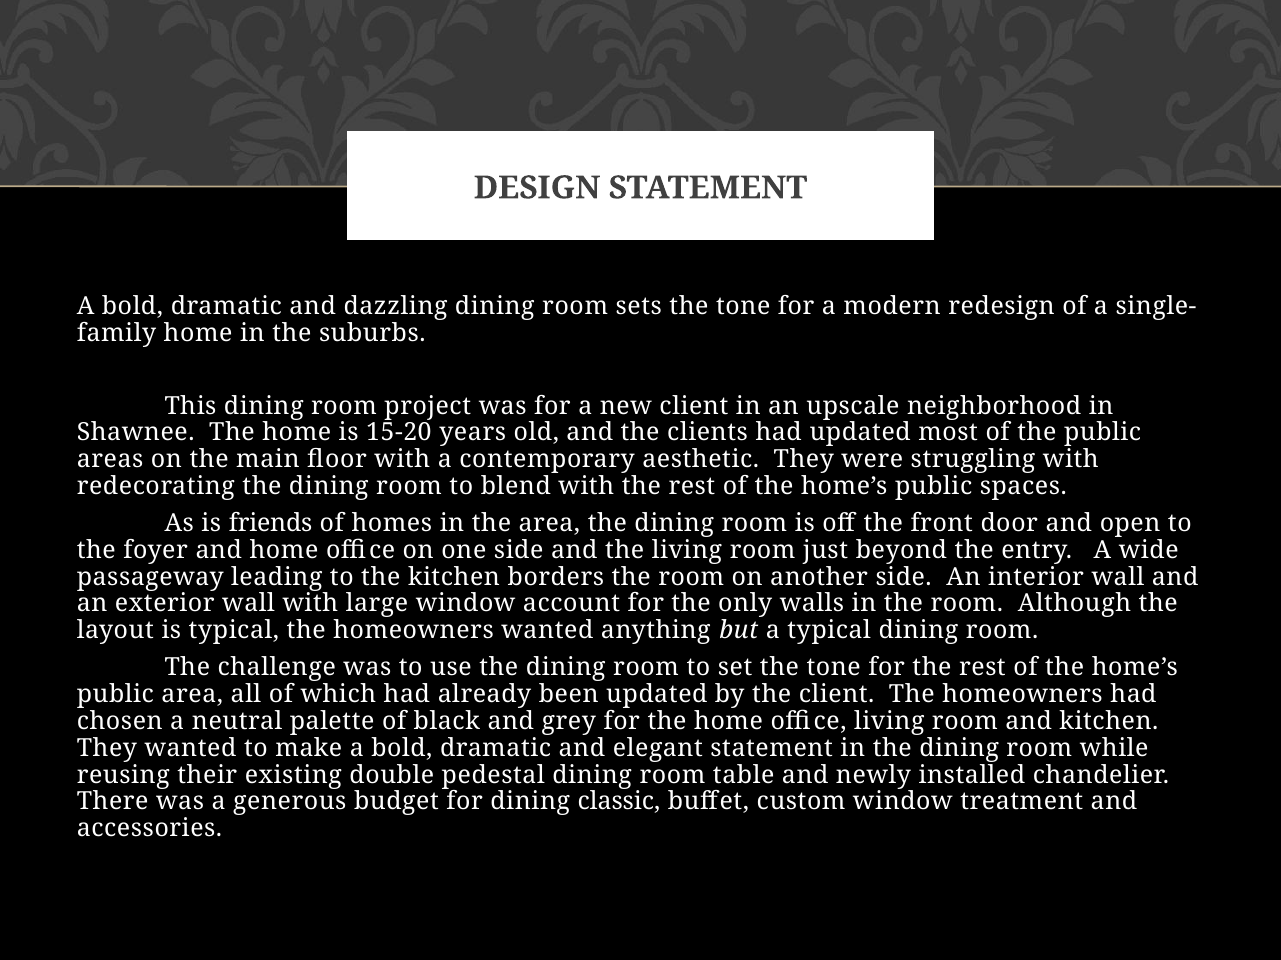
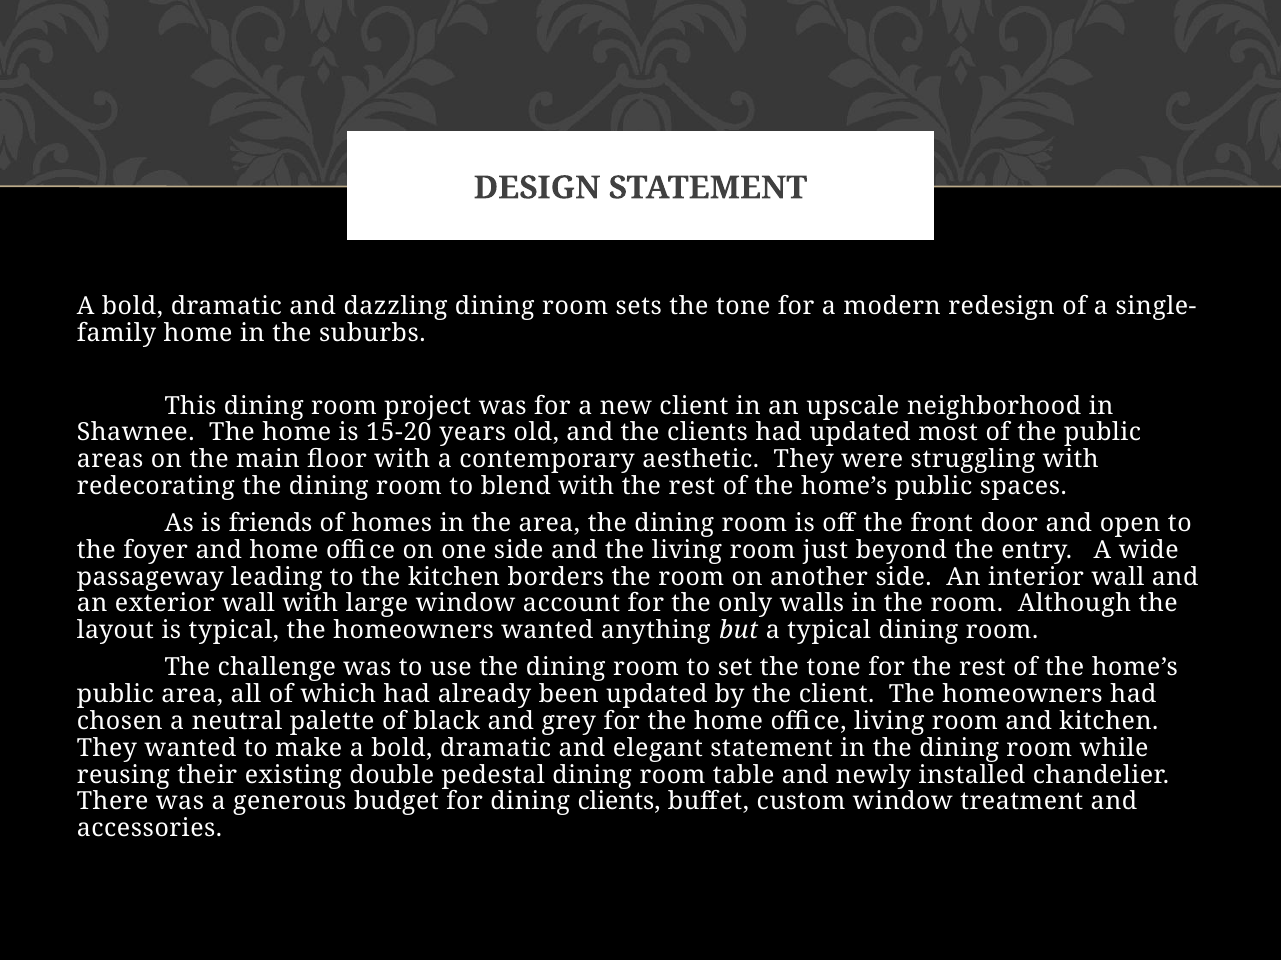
dining classic: classic -> clients
